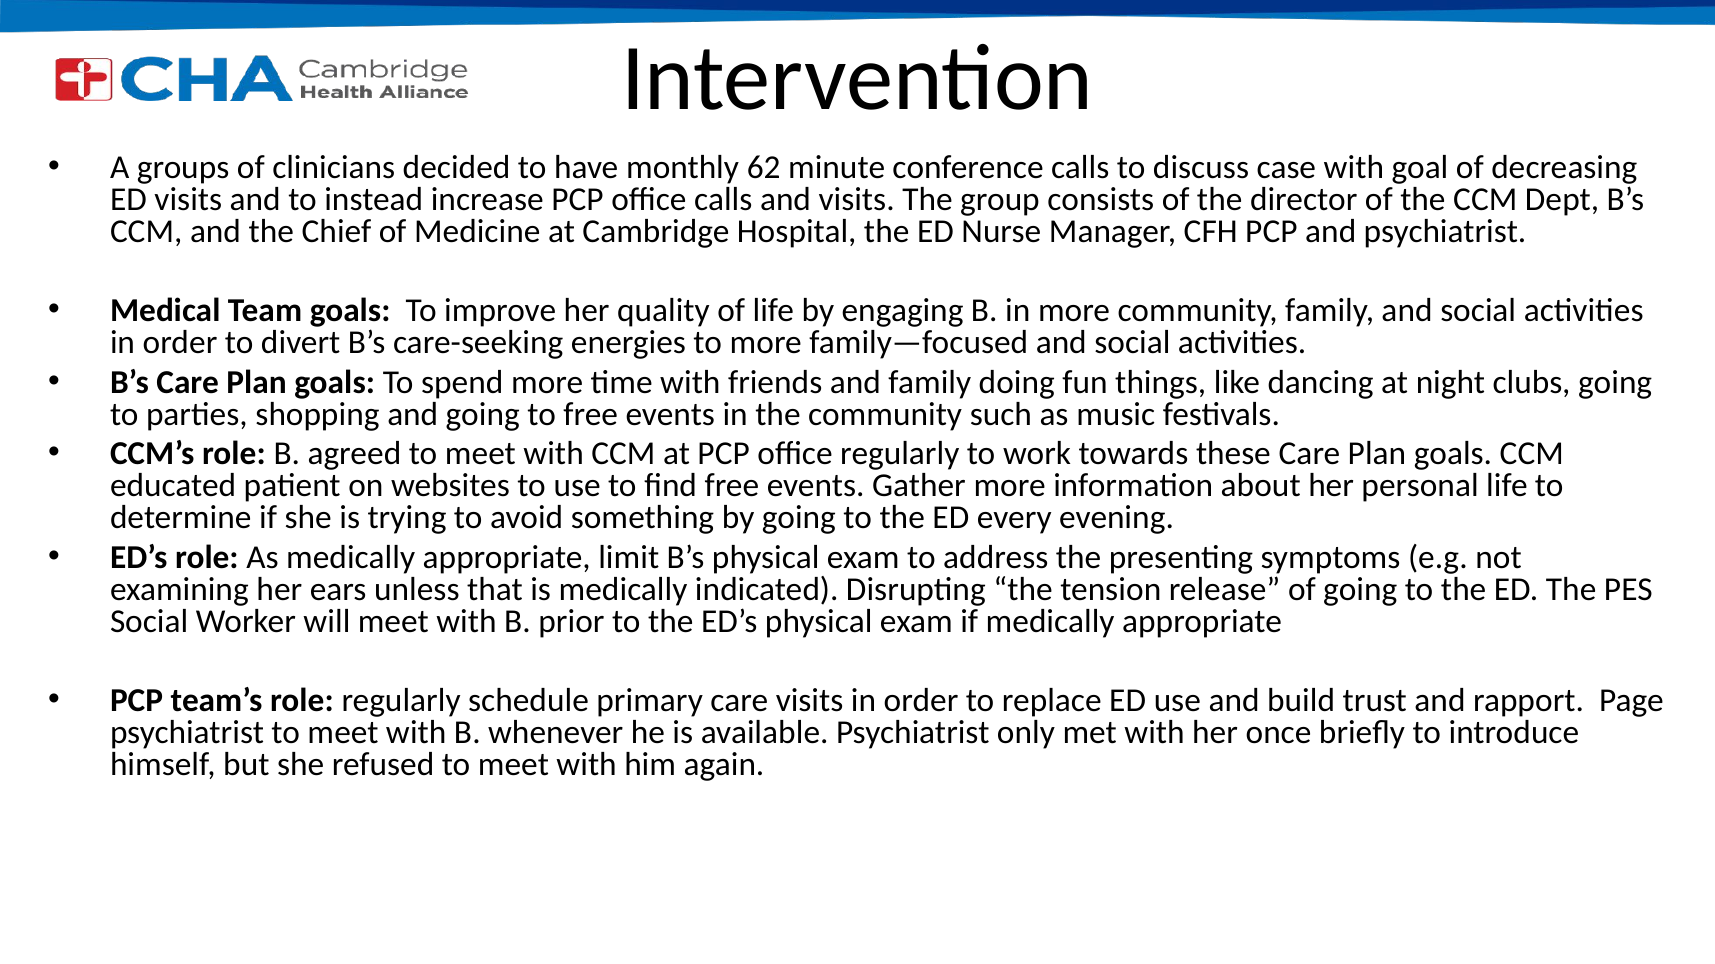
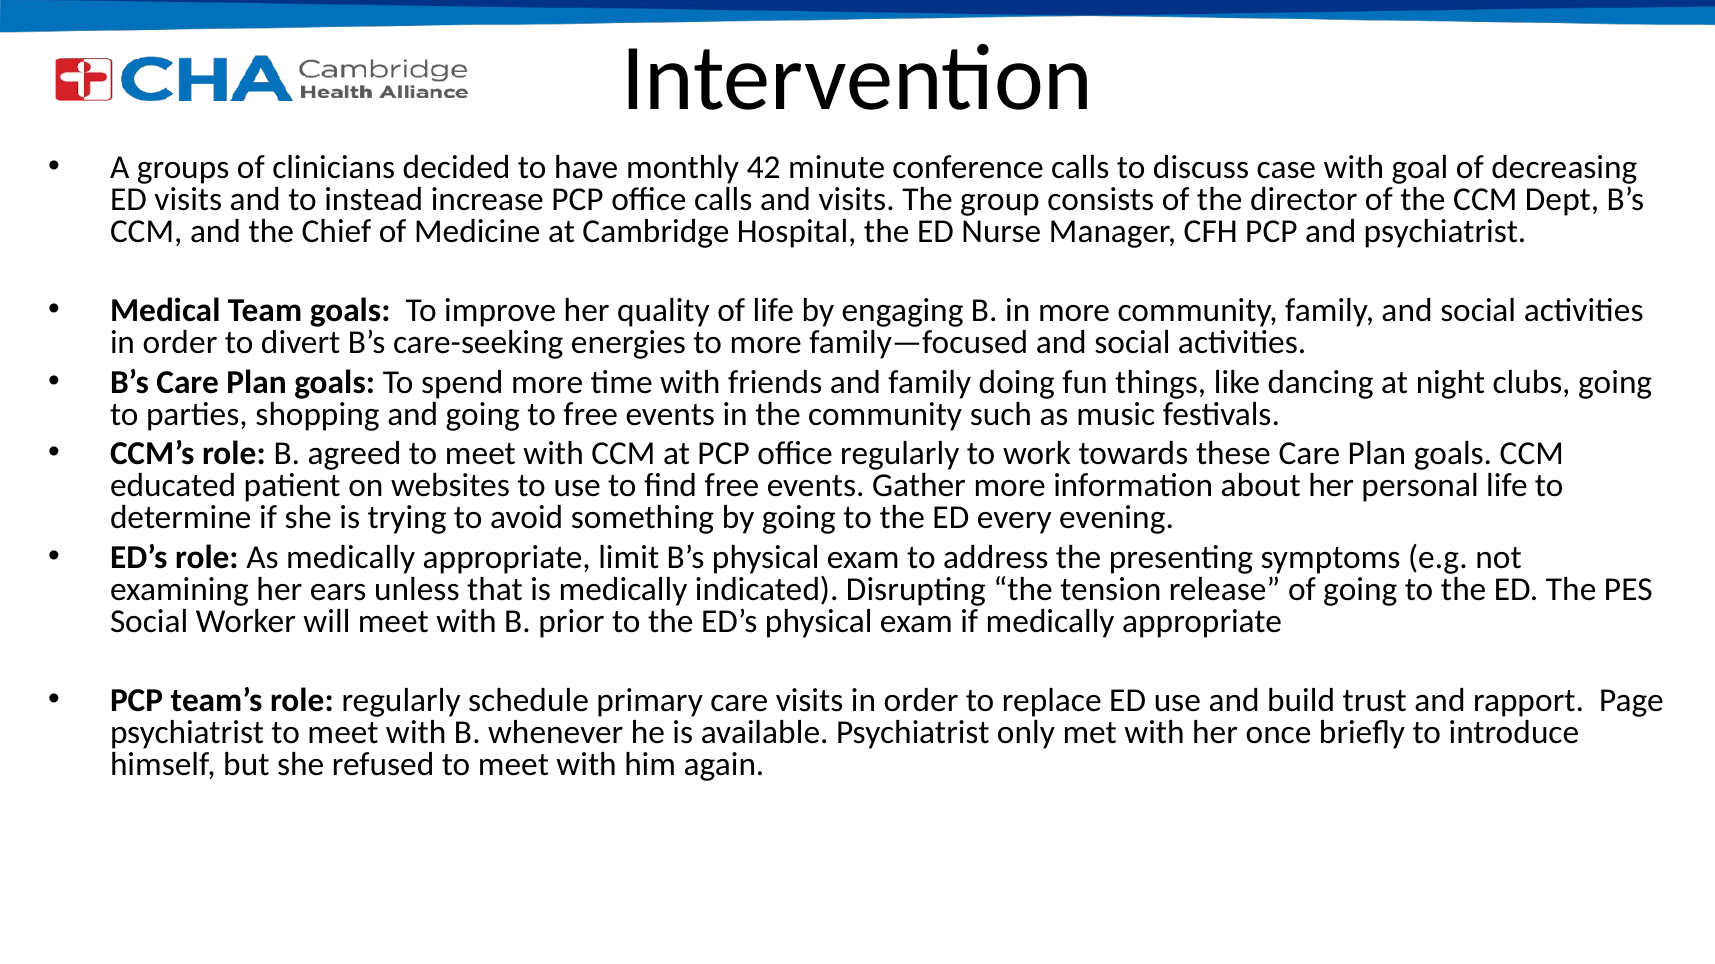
62: 62 -> 42
